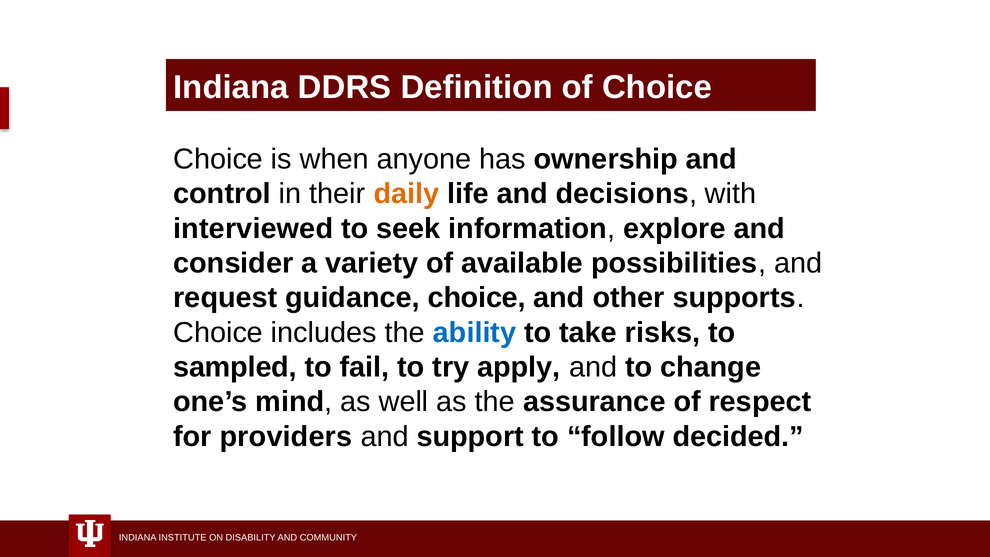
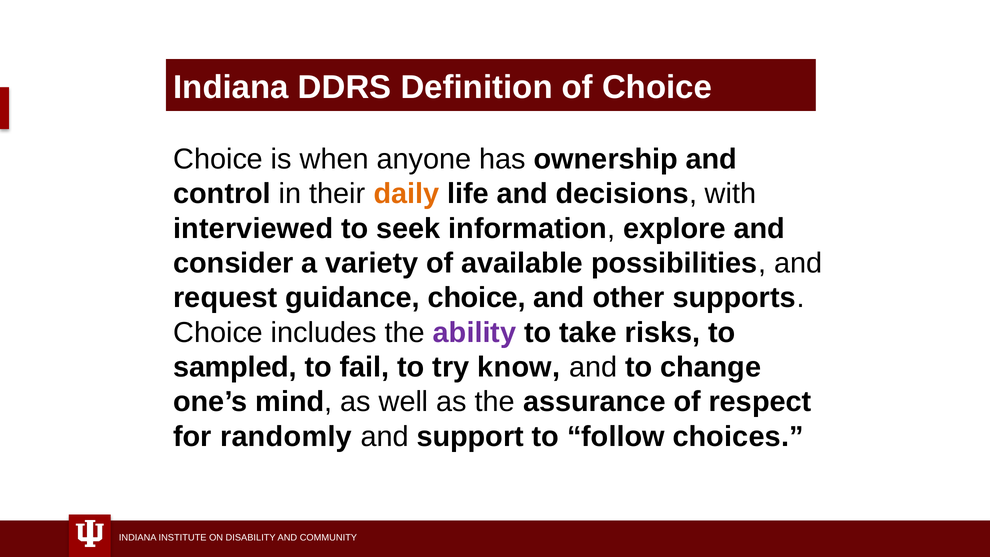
ability colour: blue -> purple
apply: apply -> know
providers: providers -> randomly
decided: decided -> choices
